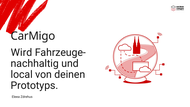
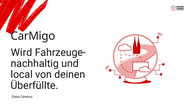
Prototyps: Prototyps -> Überfüllte
